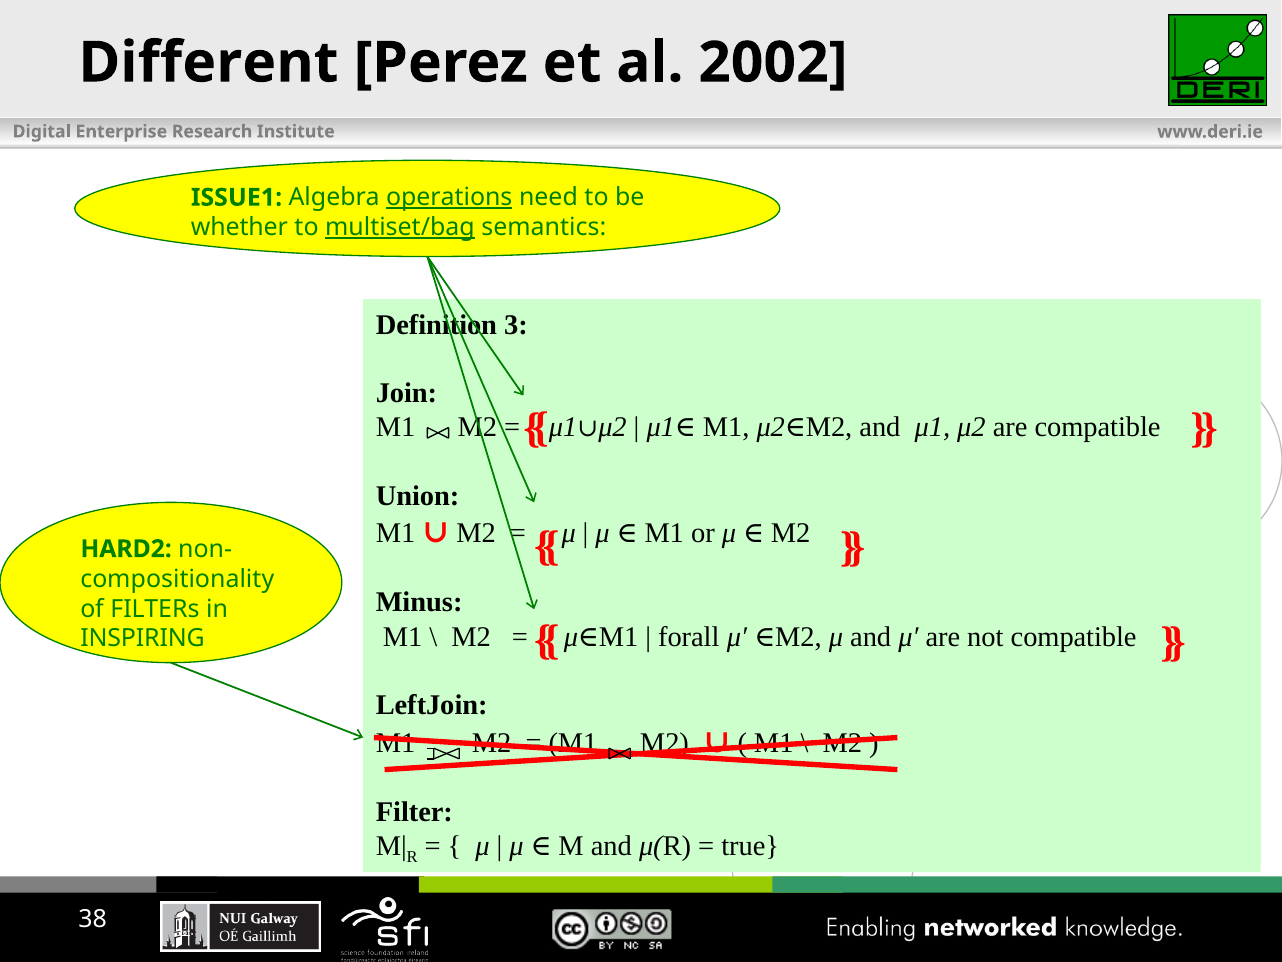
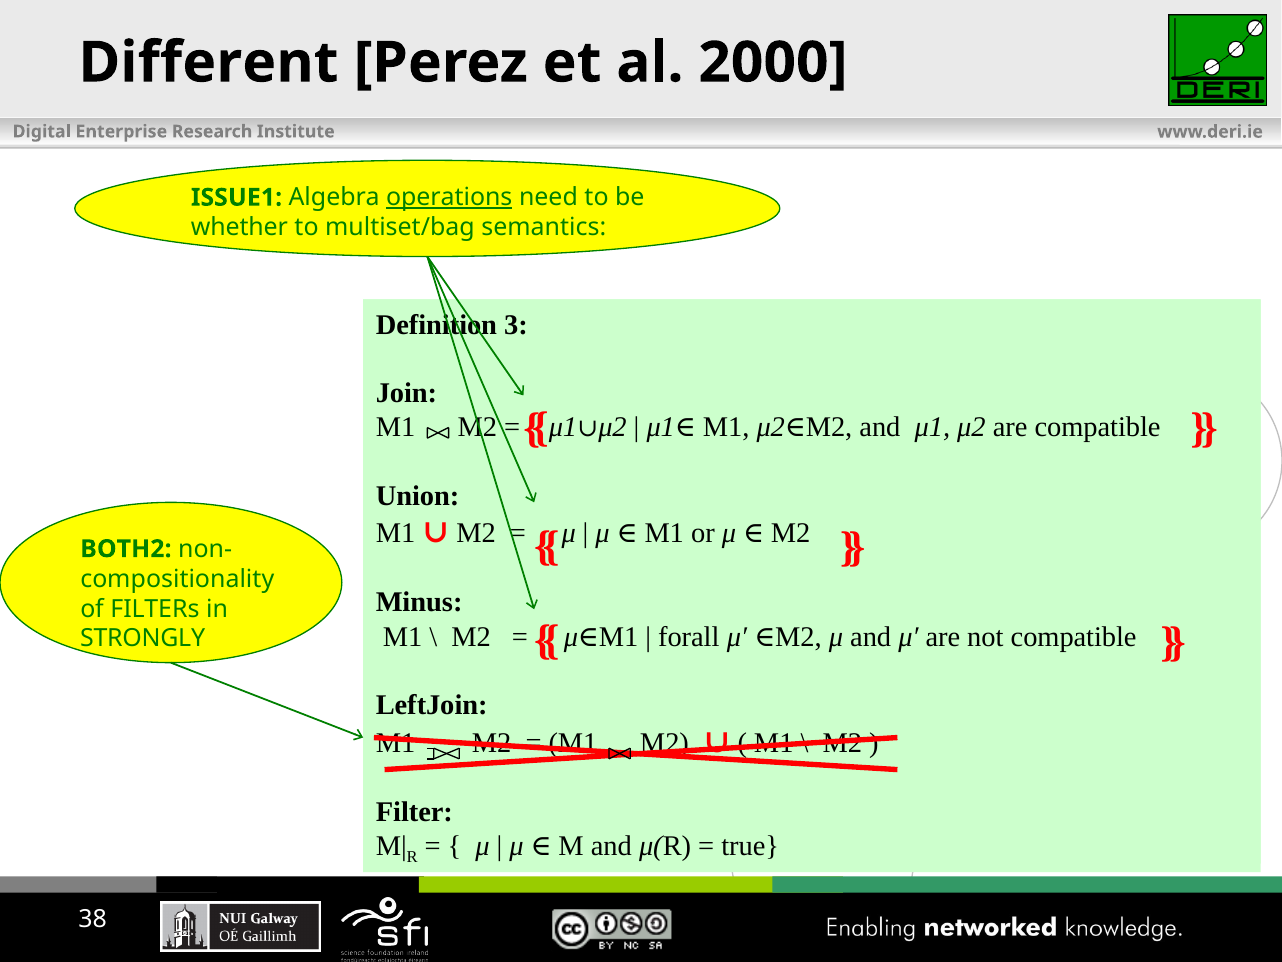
2002: 2002 -> 2000
multiset/bag underline: present -> none
HARD2: HARD2 -> BOTH2
INSPIRING: INSPIRING -> STRONGLY
